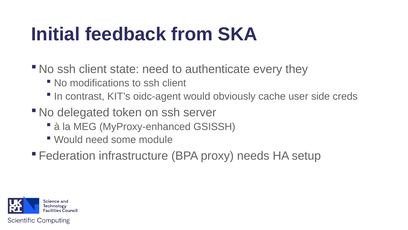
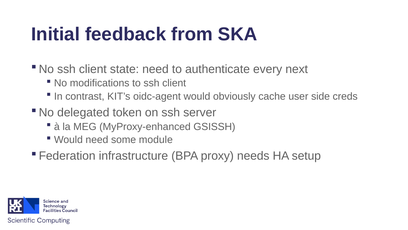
they: they -> next
